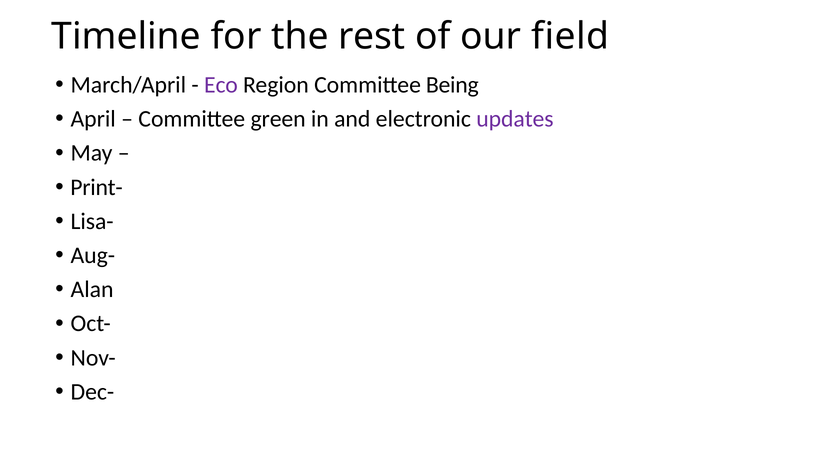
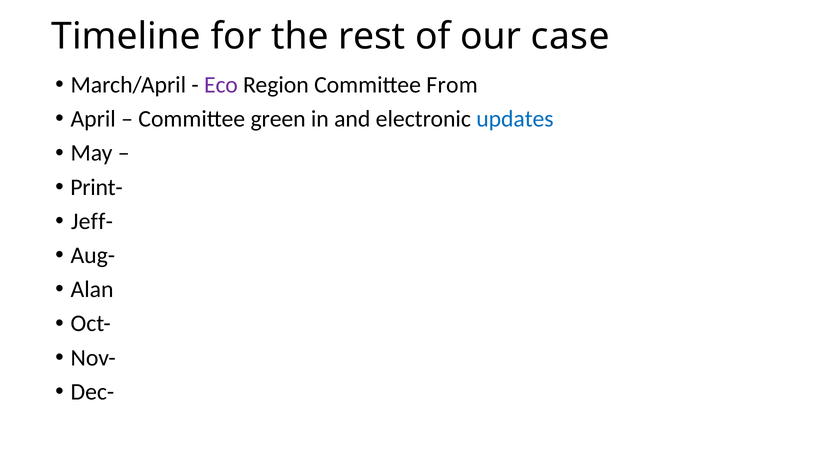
field: field -> case
Being: Being -> From
updates colour: purple -> blue
Lisa-: Lisa- -> Jeff-
